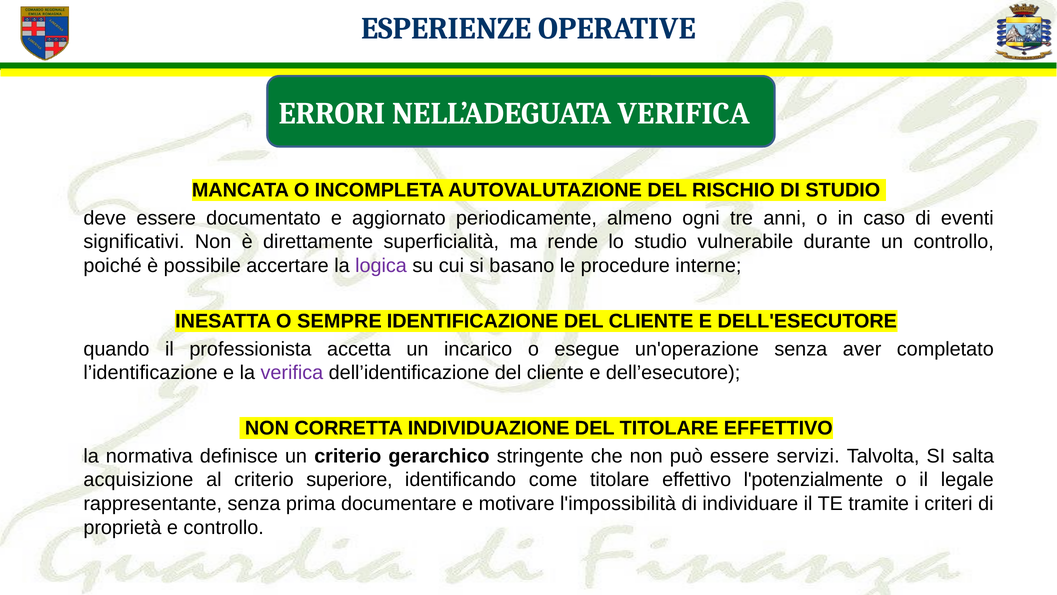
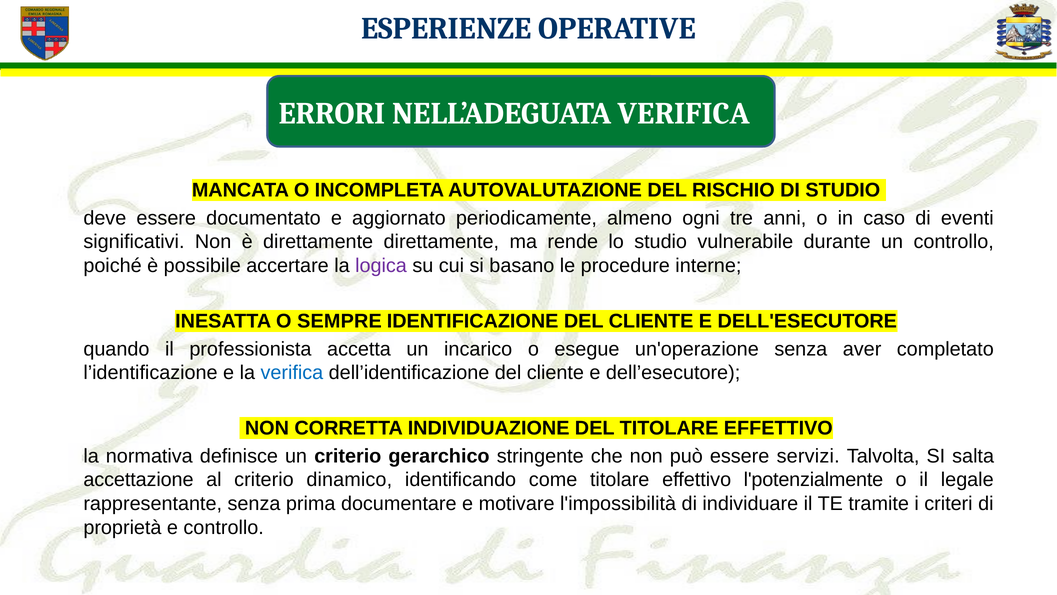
direttamente superficialità: superficialità -> direttamente
verifica at (292, 373) colour: purple -> blue
acquisizione: acquisizione -> accettazione
superiore: superiore -> dinamico
